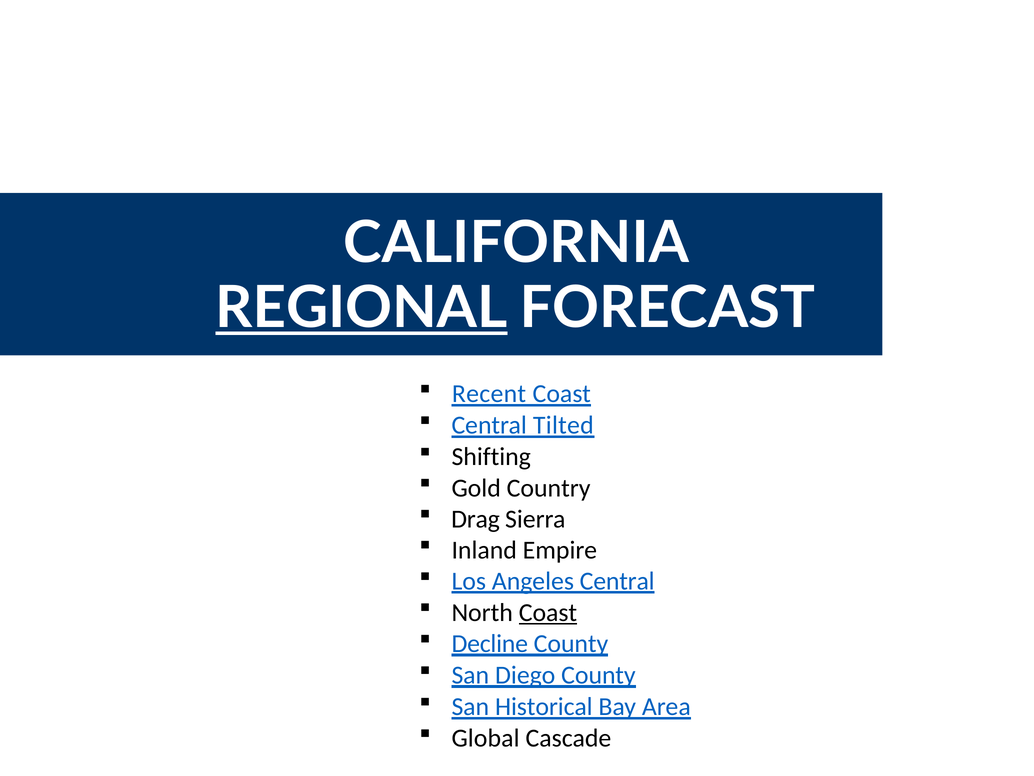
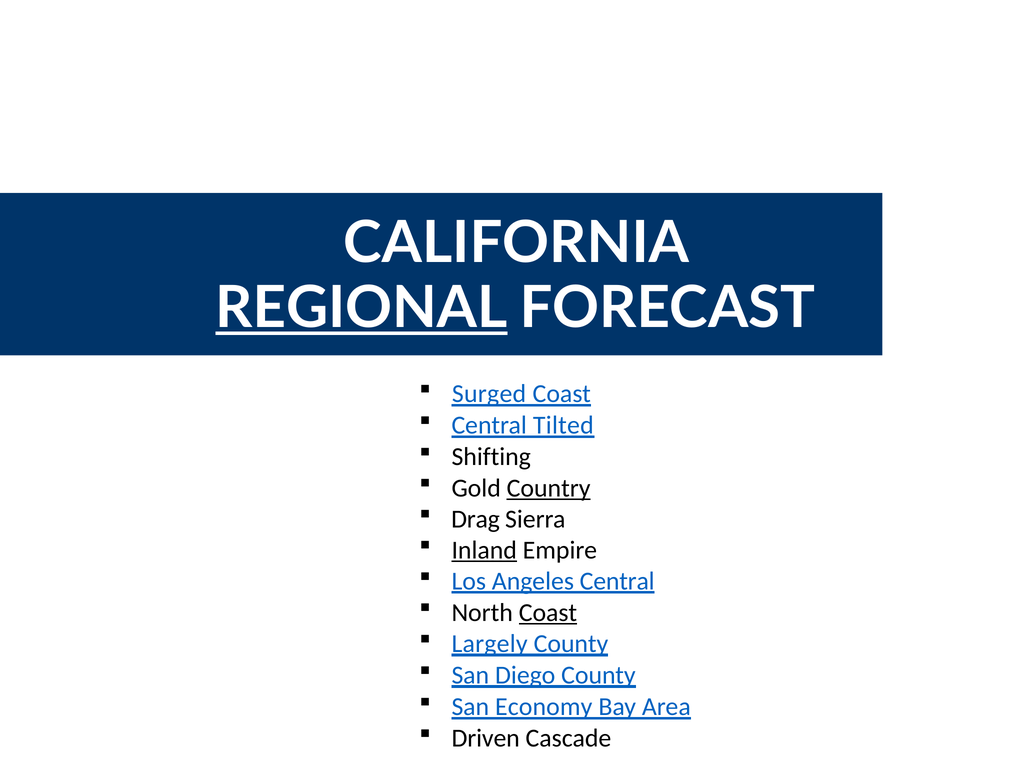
Recent: Recent -> Surged
Country underline: none -> present
Inland underline: none -> present
Decline: Decline -> Largely
Historical: Historical -> Economy
Global: Global -> Driven
